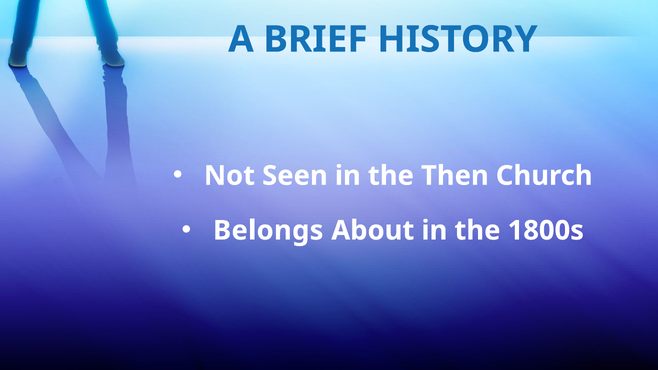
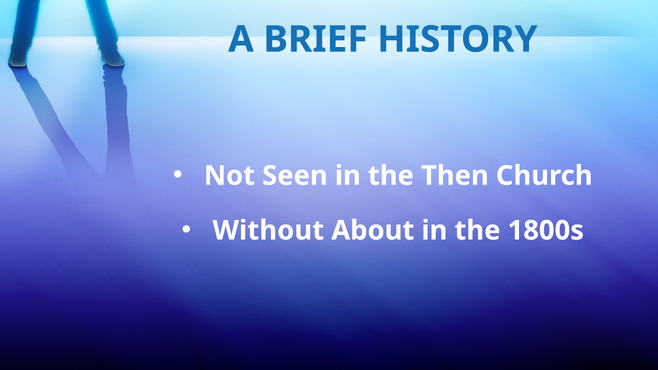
Belongs: Belongs -> Without
